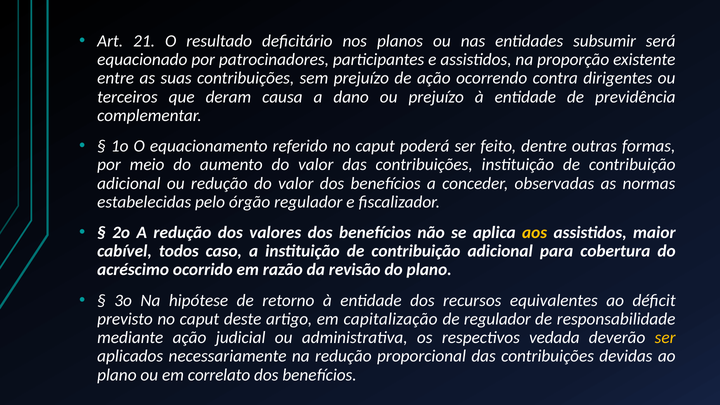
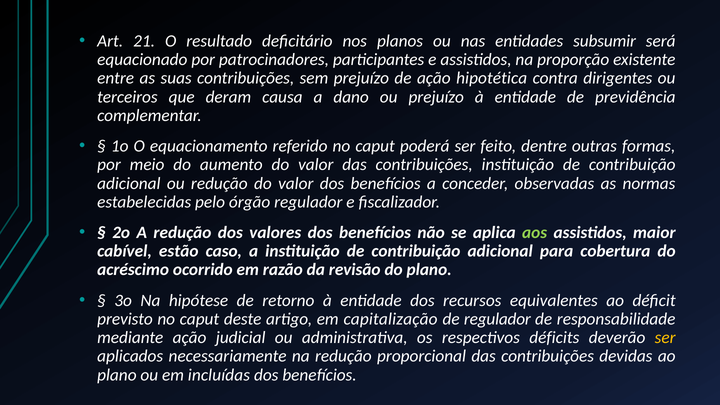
ocorrendo: ocorrendo -> hipotética
aos colour: yellow -> light green
todos: todos -> estão
vedada: vedada -> déficits
correlato: correlato -> incluídas
